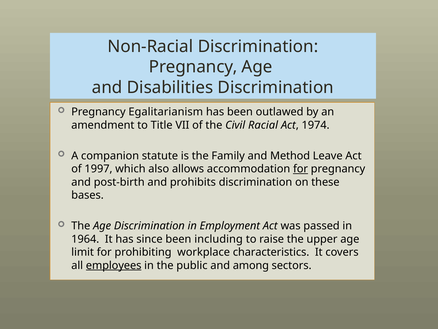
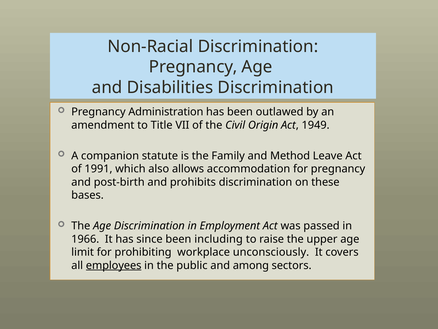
Egalitarianism: Egalitarianism -> Administration
Racial: Racial -> Origin
1974: 1974 -> 1949
1997: 1997 -> 1991
for at (301, 169) underline: present -> none
1964: 1964 -> 1966
characteristics: characteristics -> unconsciously
